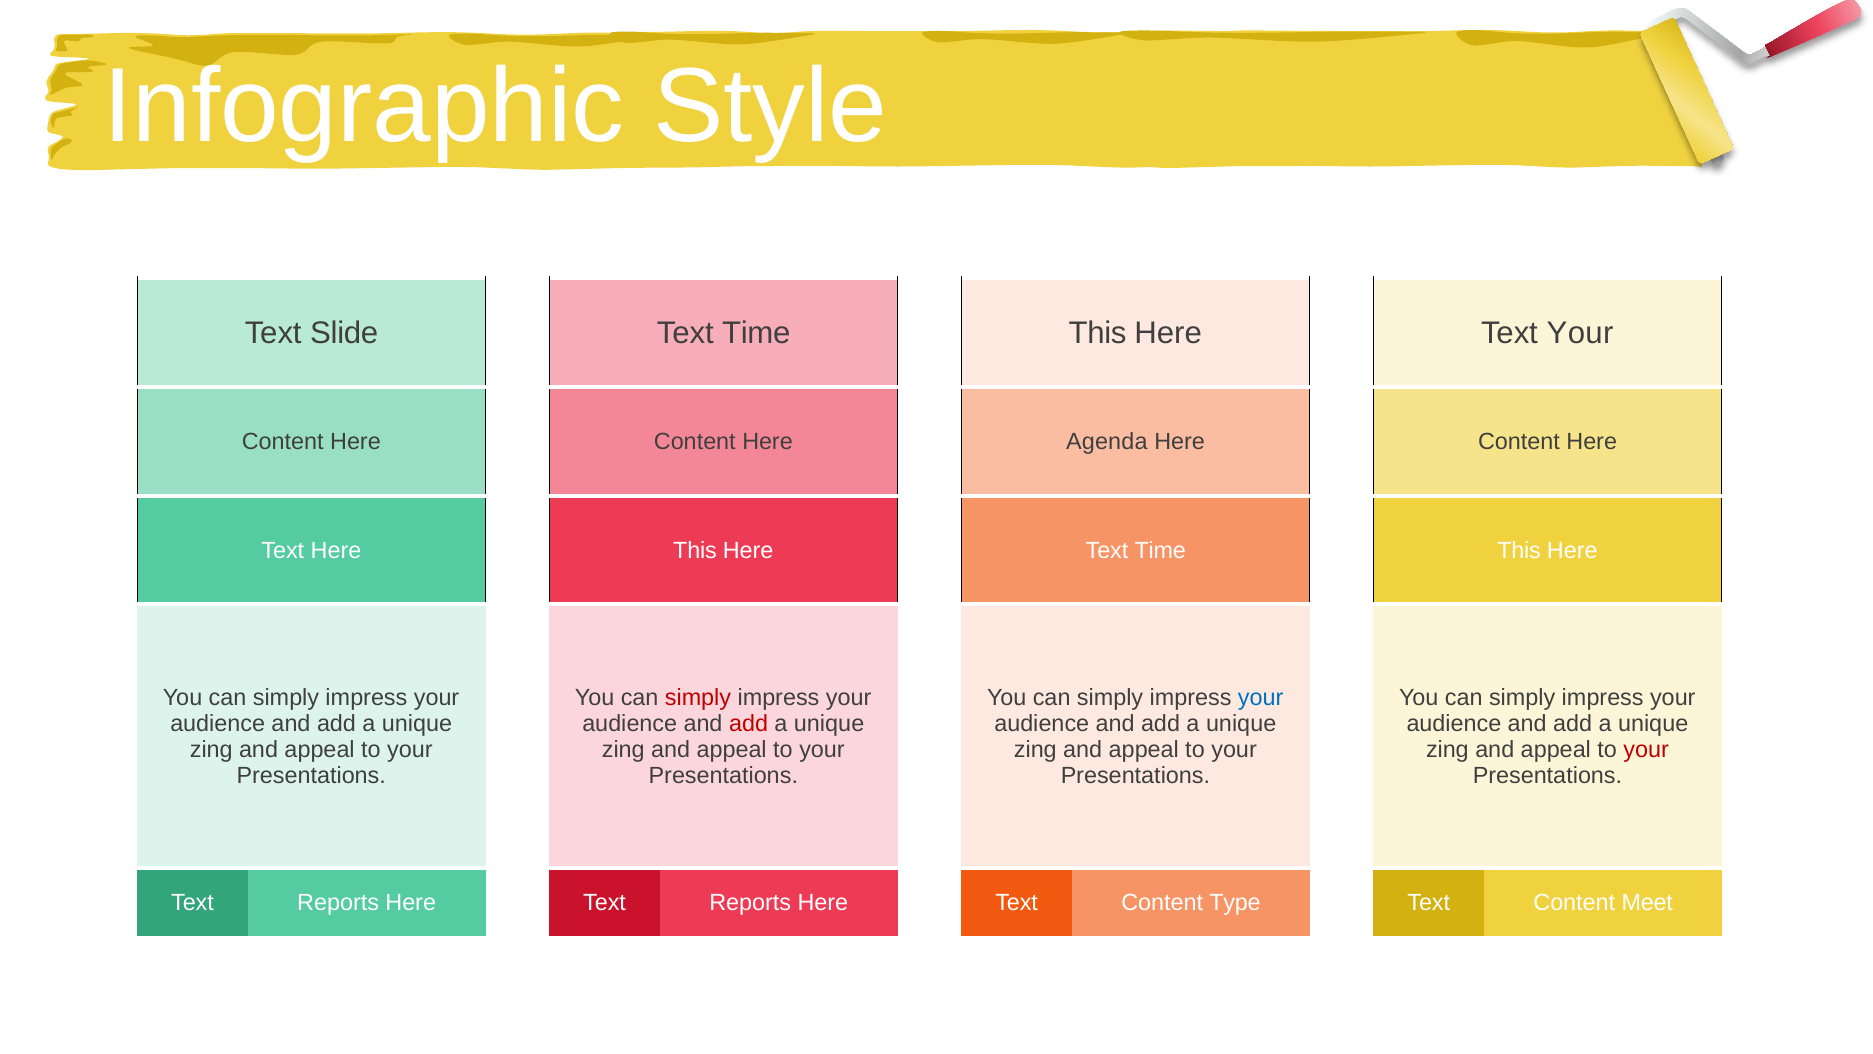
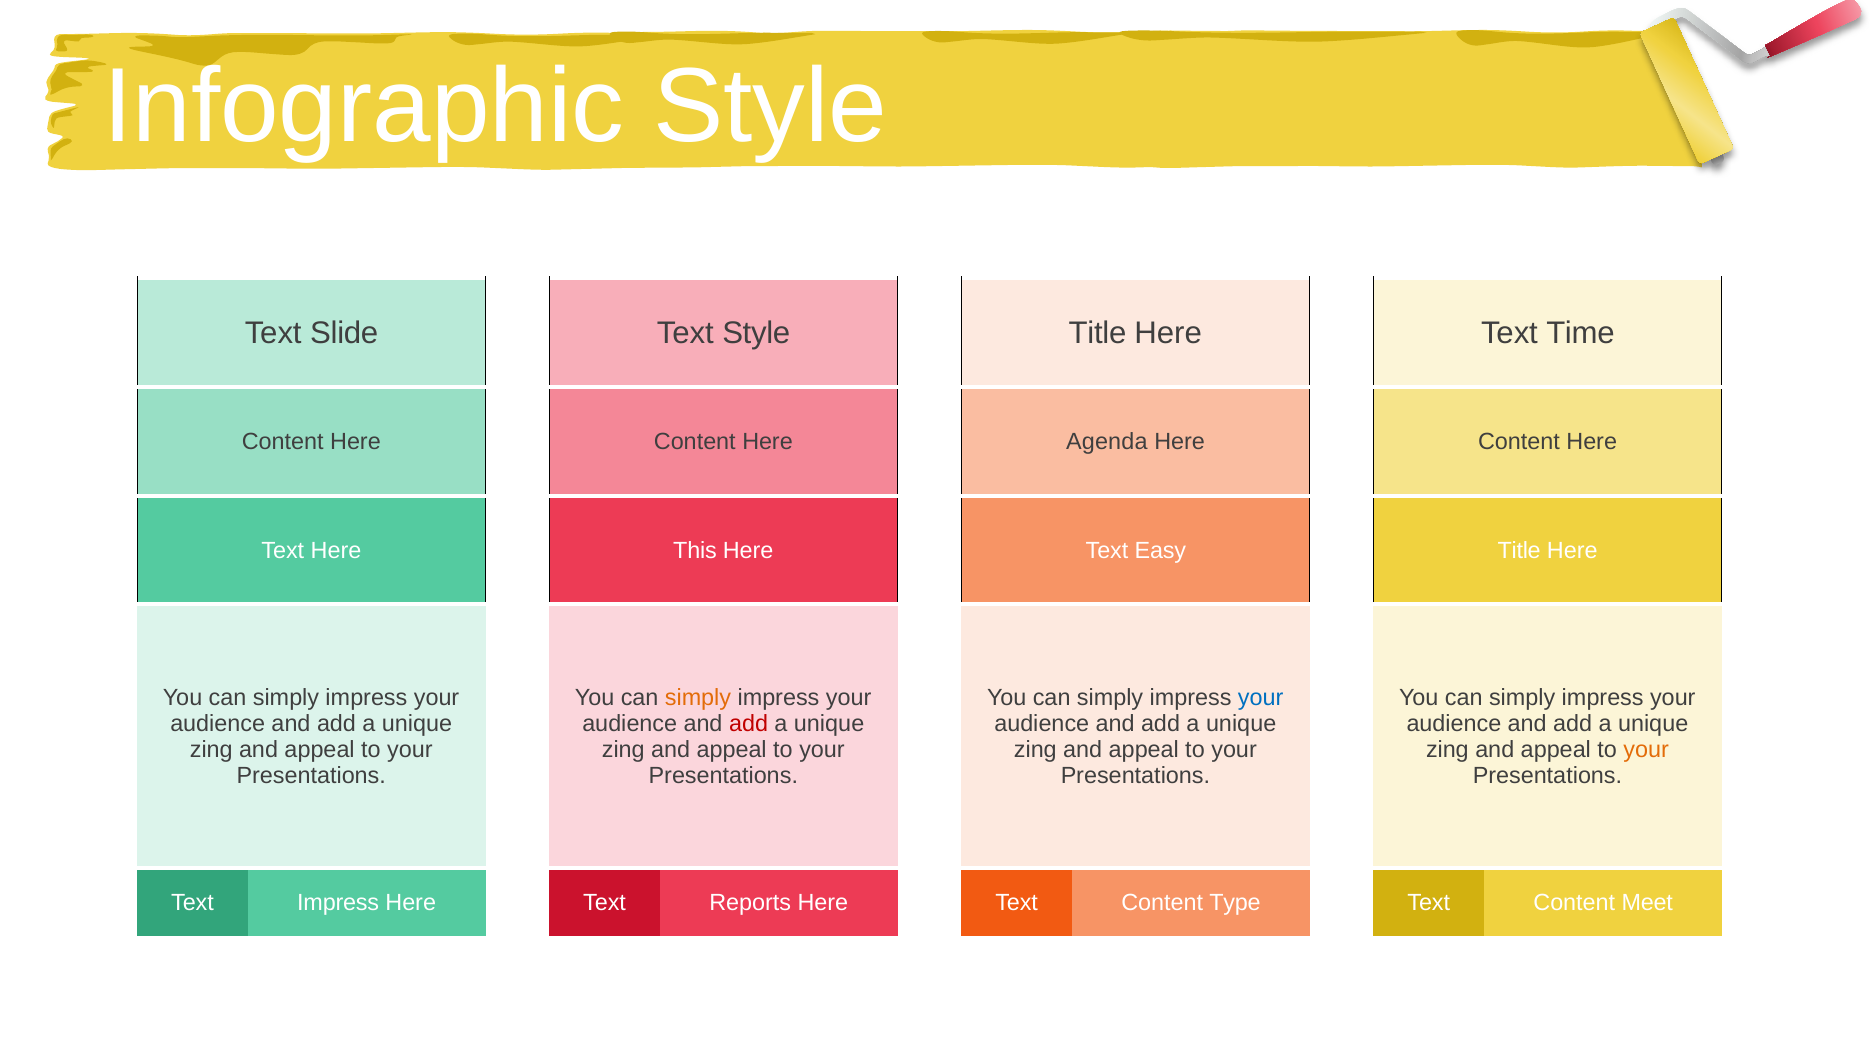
Time at (756, 333): Time -> Style
This at (1098, 333): This -> Title
Text Your: Your -> Time
Time at (1160, 550): Time -> Easy
This at (1519, 550): This -> Title
simply at (698, 697) colour: red -> orange
your at (1646, 750) colour: red -> orange
Reports at (338, 902): Reports -> Impress
